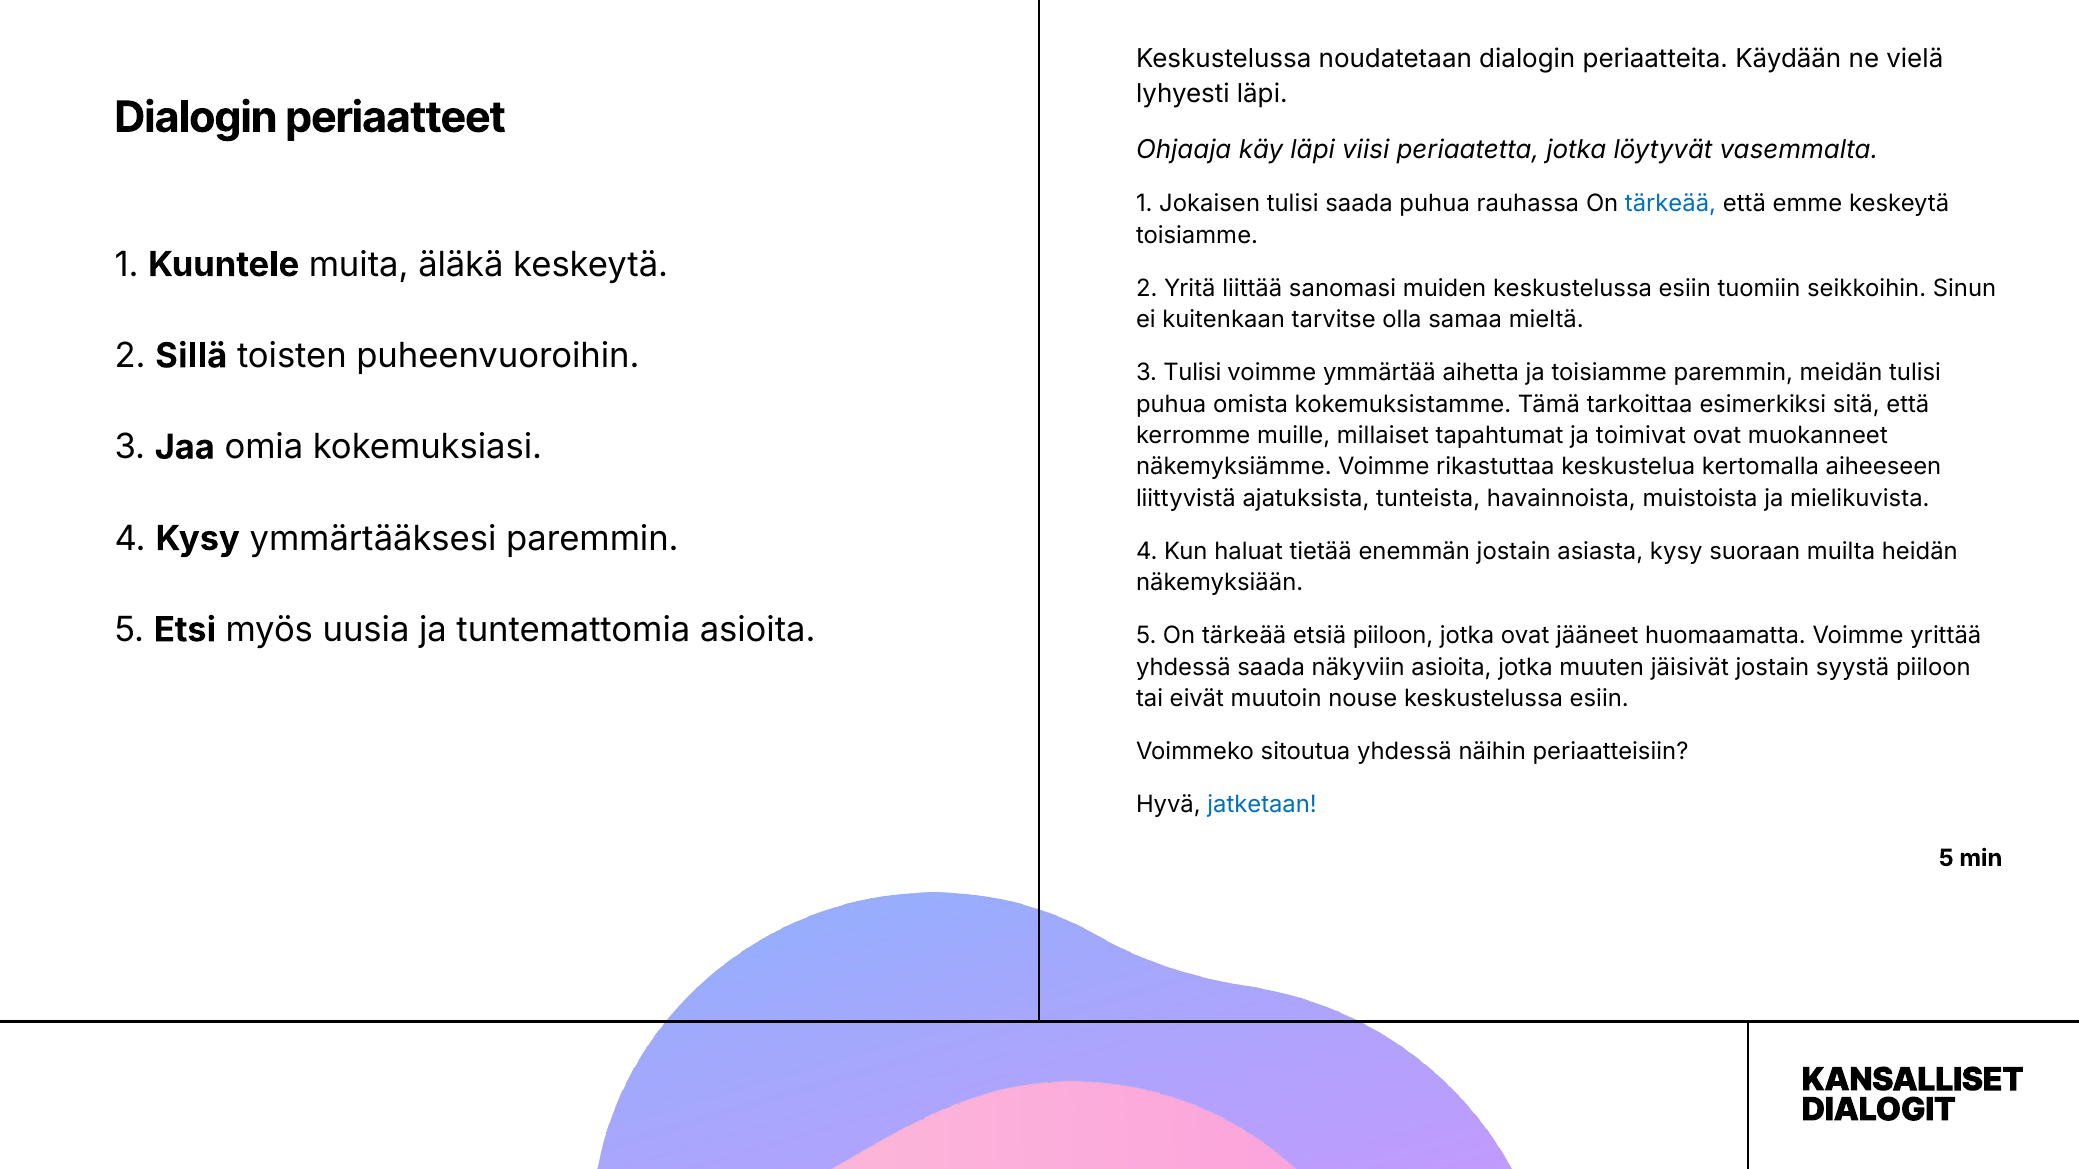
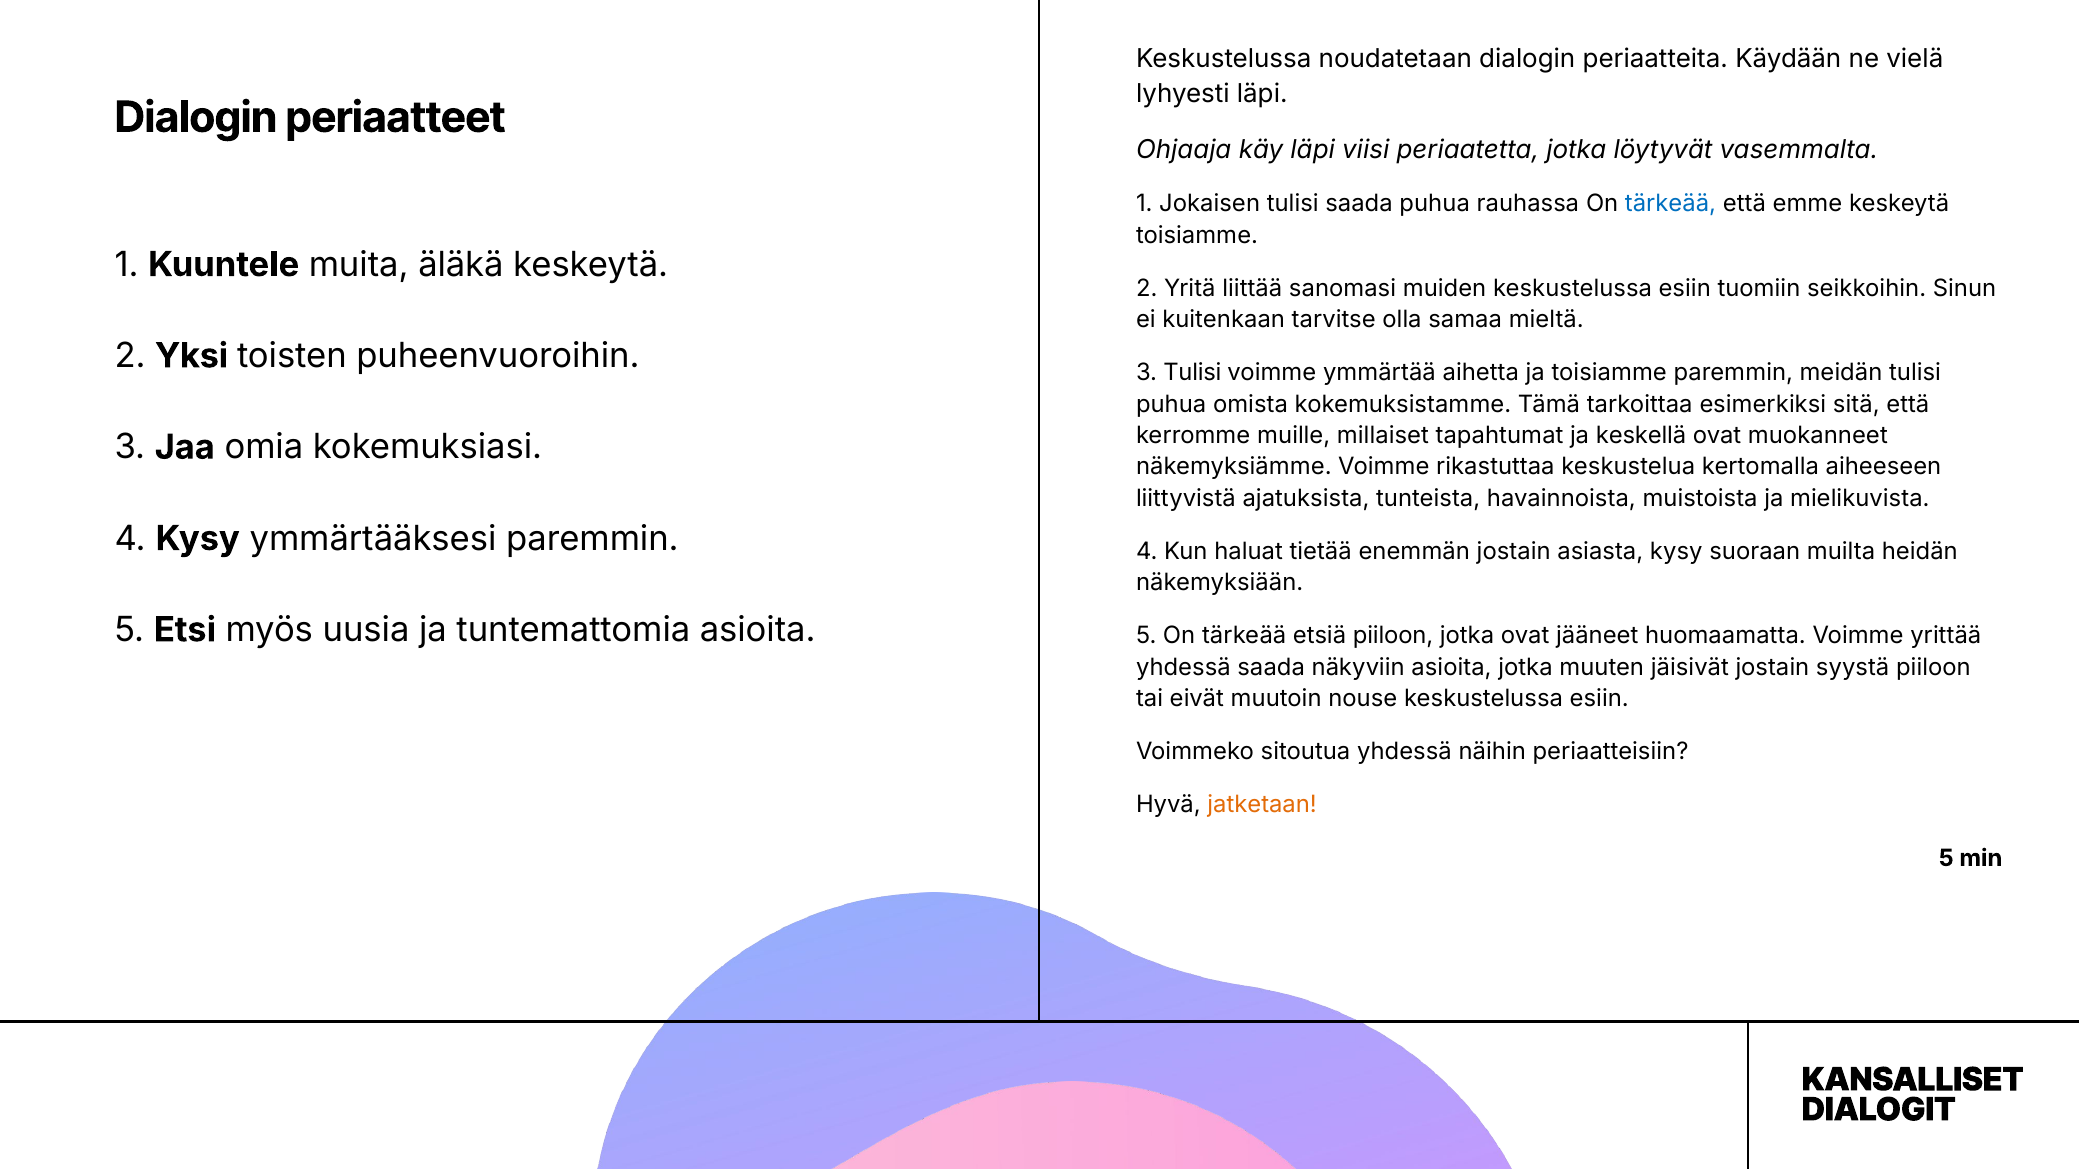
Sillä: Sillä -> Yksi
toimivat: toimivat -> keskellä
jatketaan colour: blue -> orange
